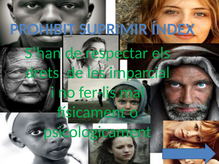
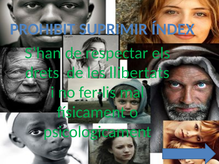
imparcial: imparcial -> llibertats
